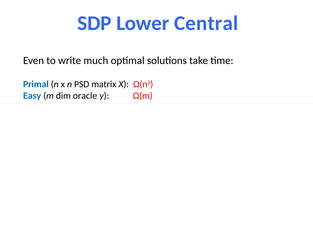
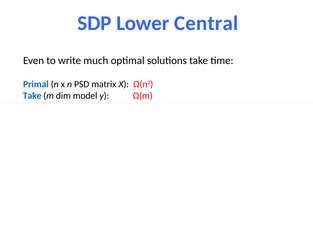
Easy at (32, 96): Easy -> Take
oracle: oracle -> model
